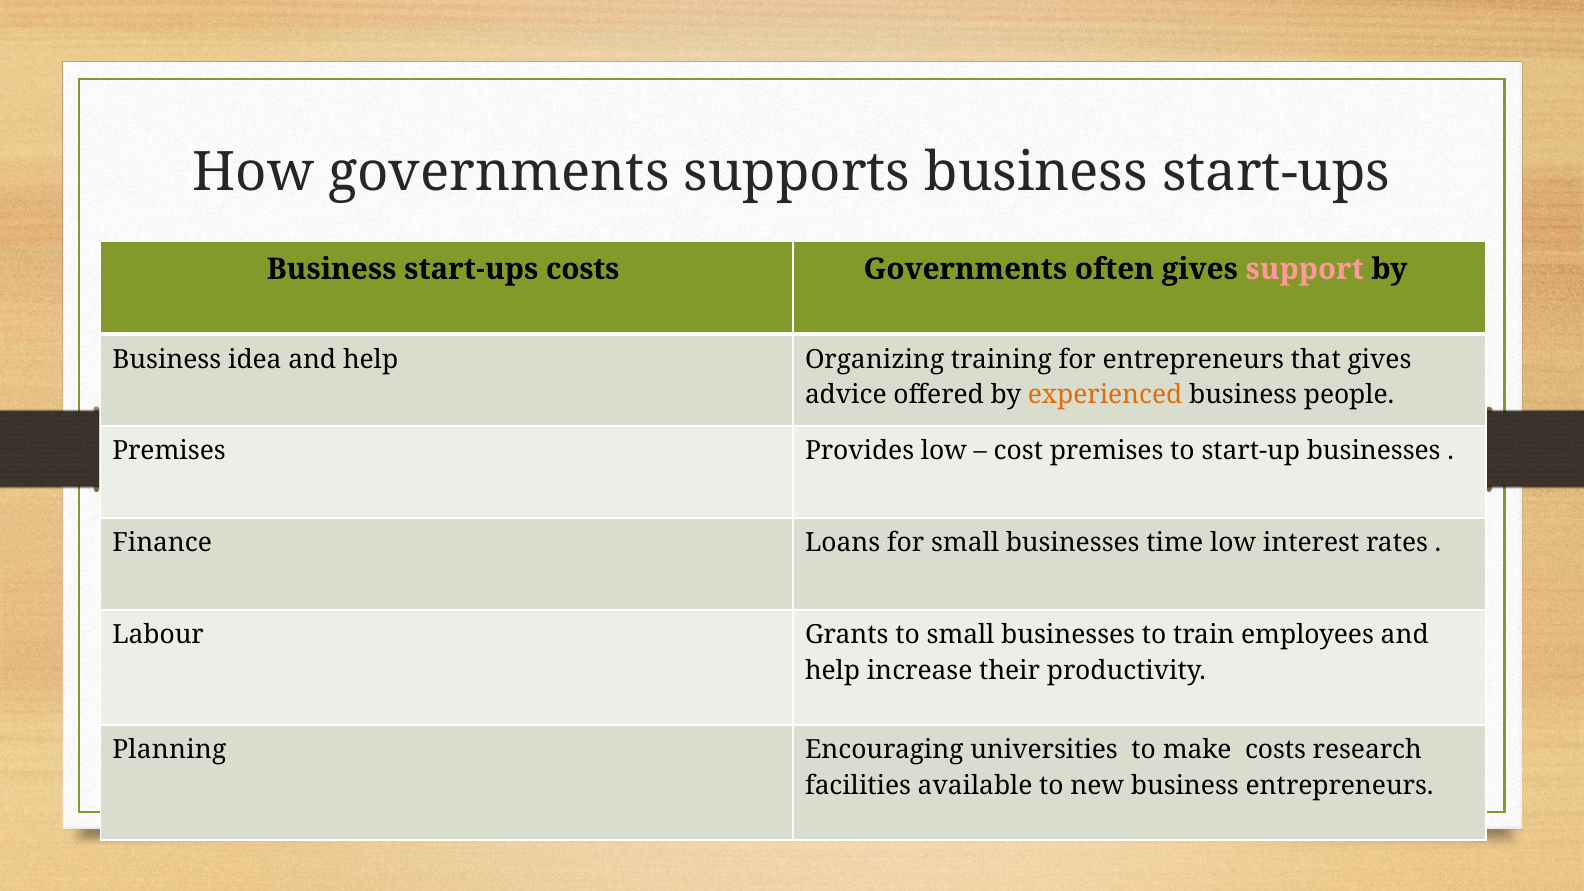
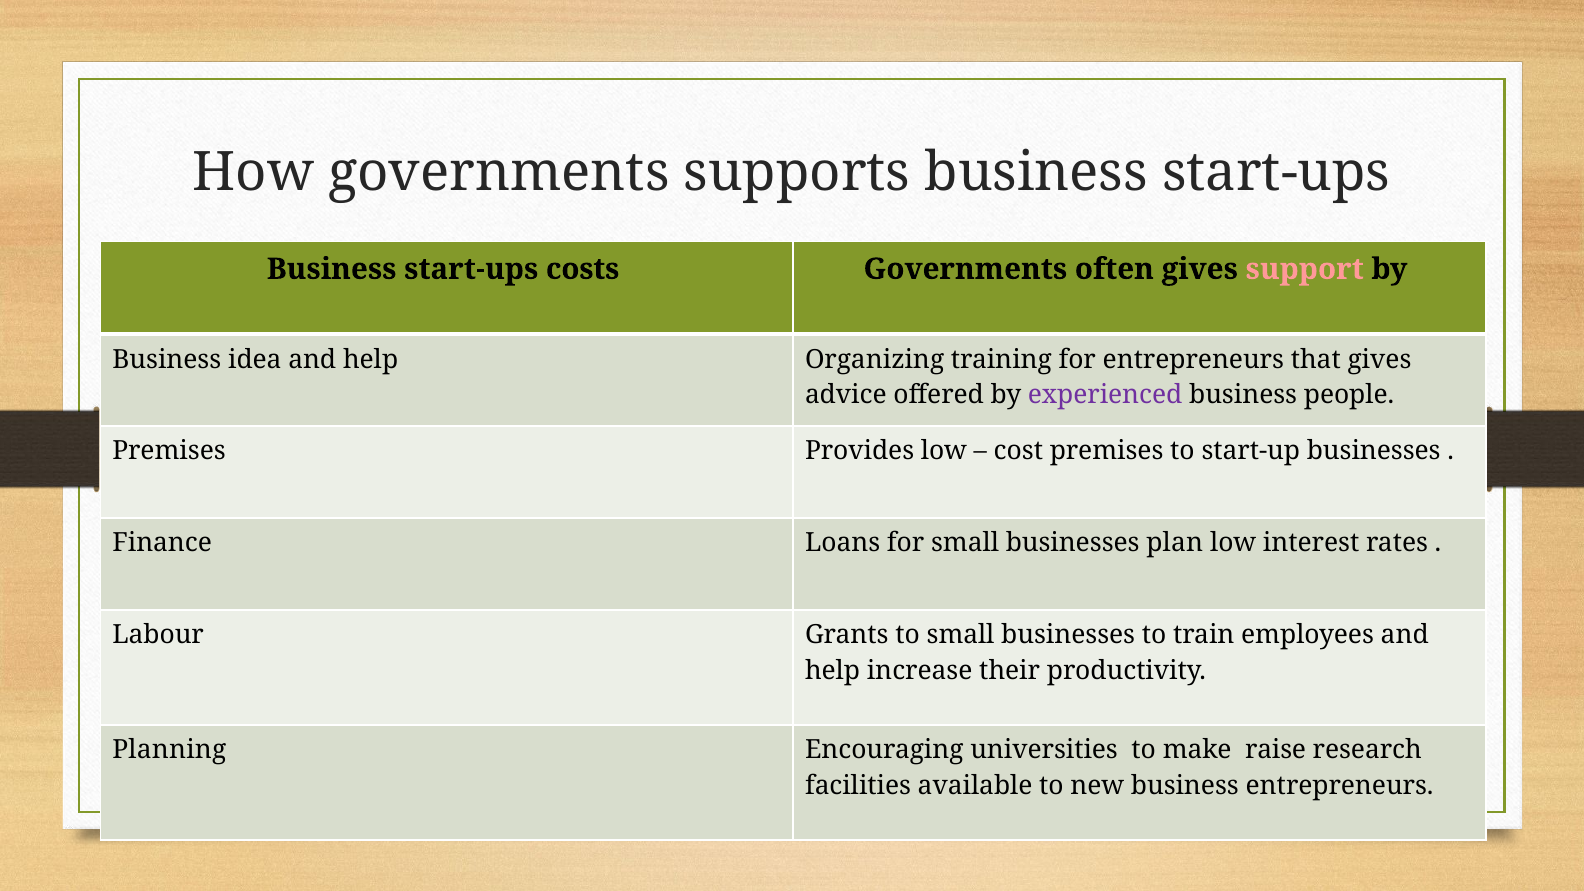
experienced colour: orange -> purple
time: time -> plan
make costs: costs -> raise
